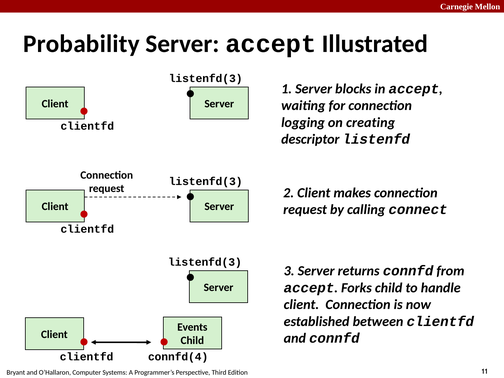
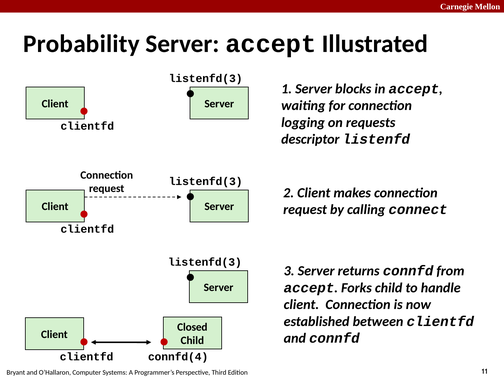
creating: creating -> requests
Events: Events -> Closed
